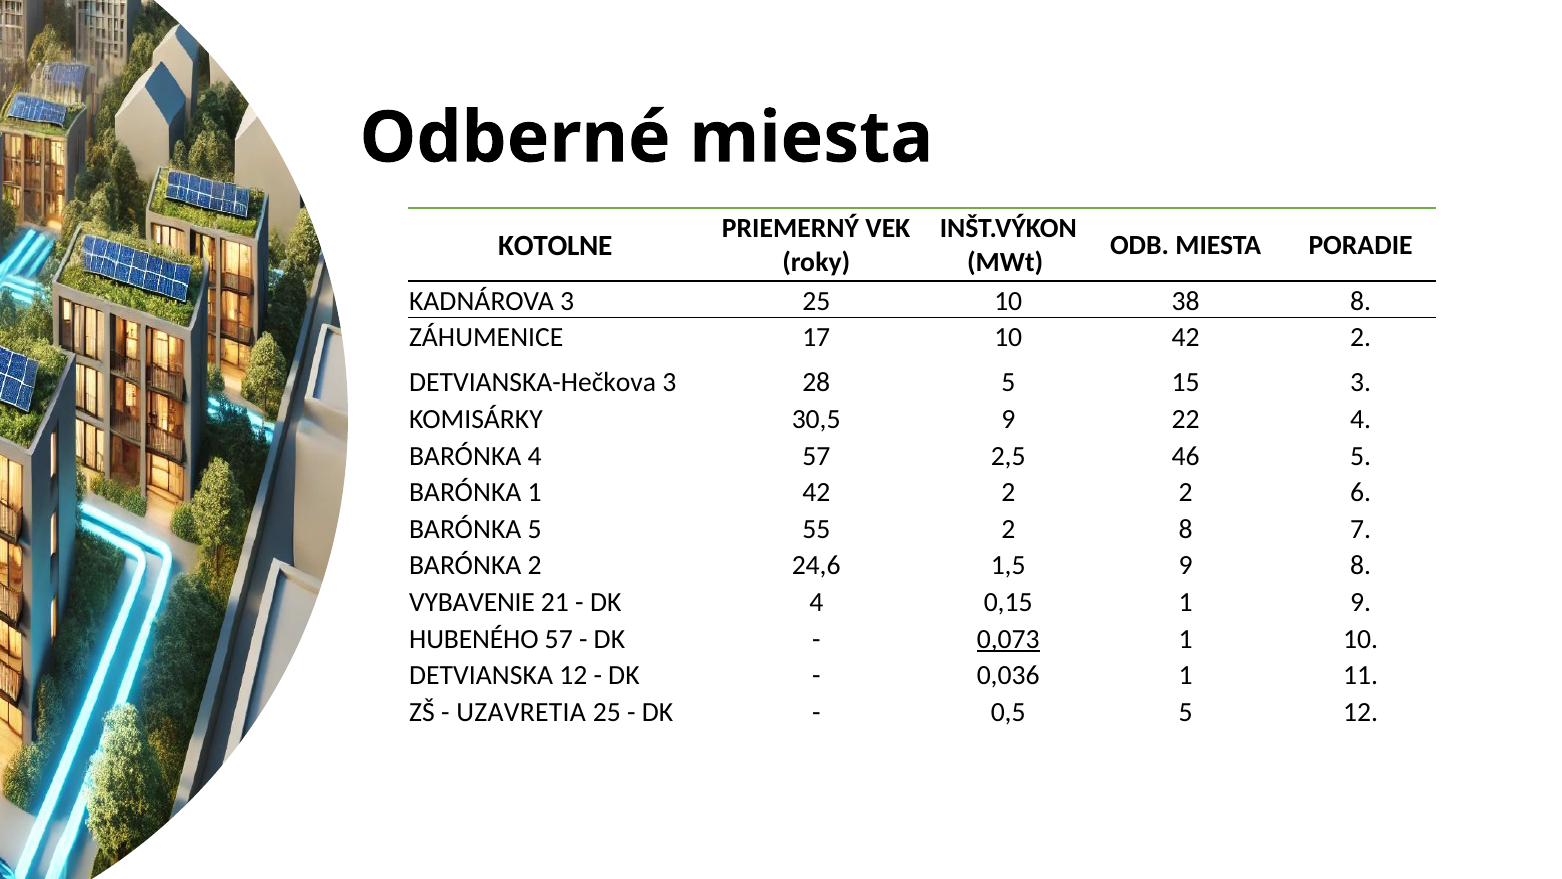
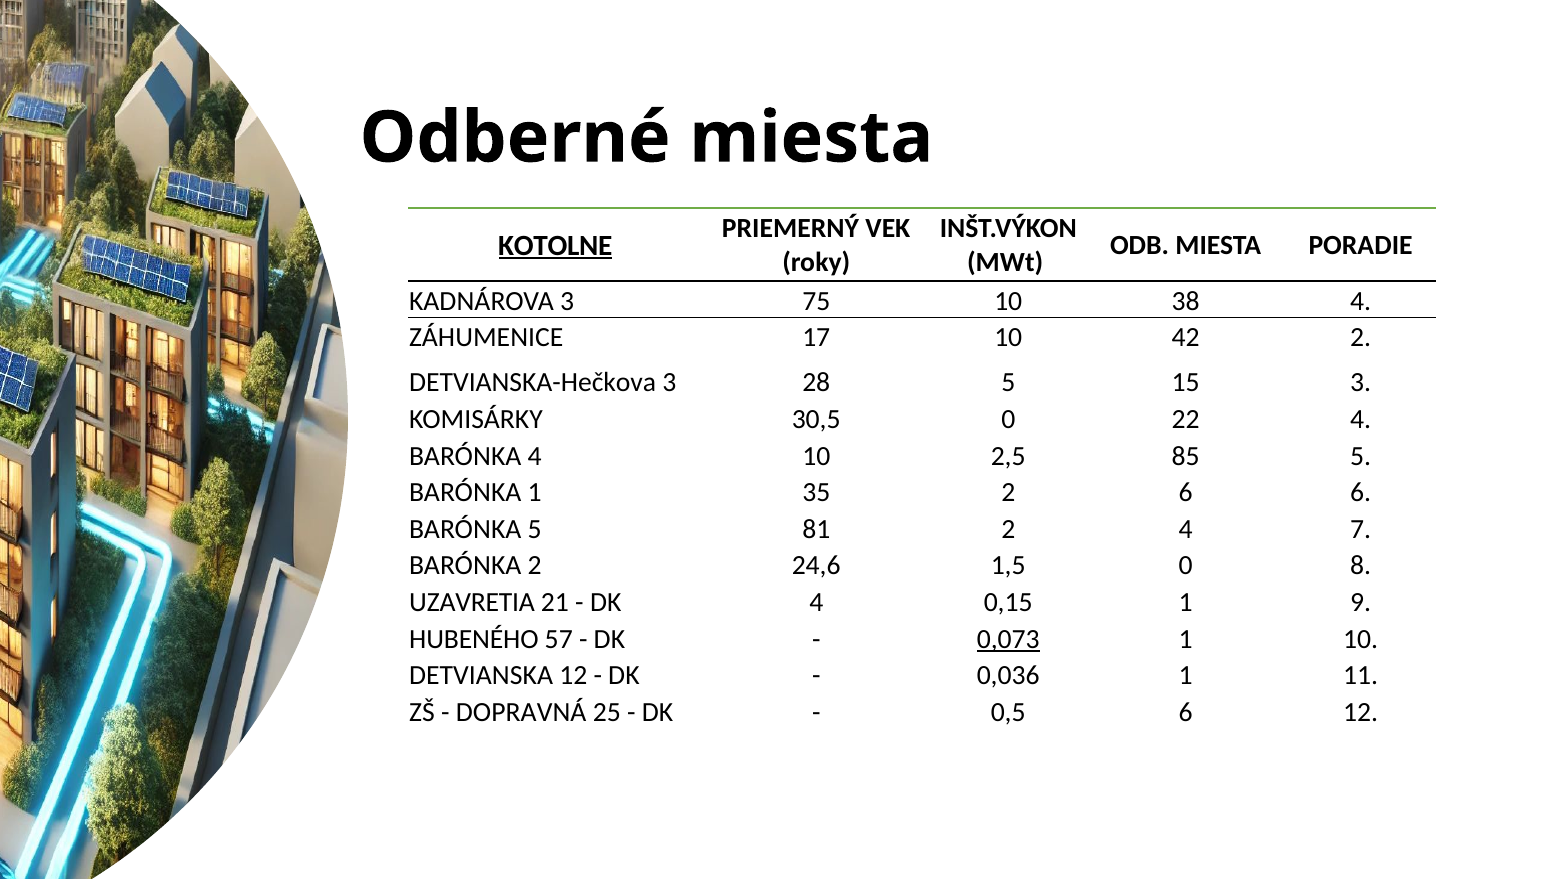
KOTOLNE underline: none -> present
3 25: 25 -> 75
38 8: 8 -> 4
30,5 9: 9 -> 0
4 57: 57 -> 10
46: 46 -> 85
1 42: 42 -> 35
2 2: 2 -> 6
55: 55 -> 81
2 8: 8 -> 4
1,5 9: 9 -> 0
VYBAVENIE: VYBAVENIE -> UZAVRETIA
UZAVRETIA: UZAVRETIA -> DOPRAVNÁ
0,5 5: 5 -> 6
